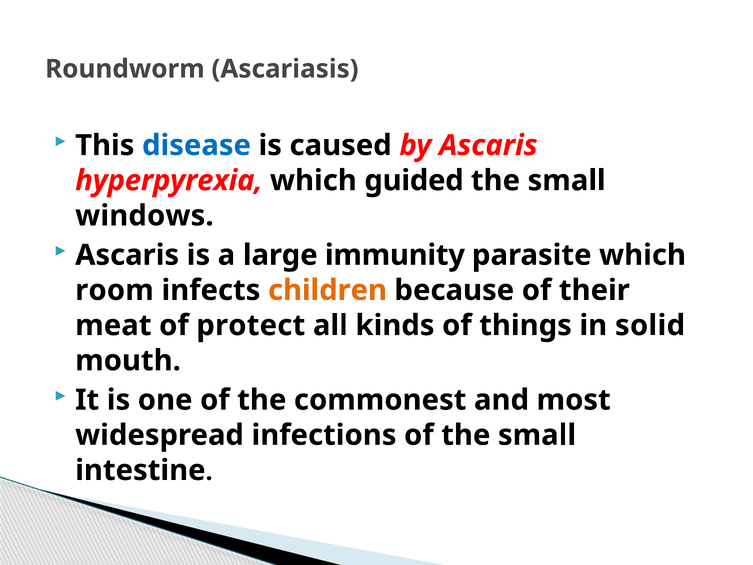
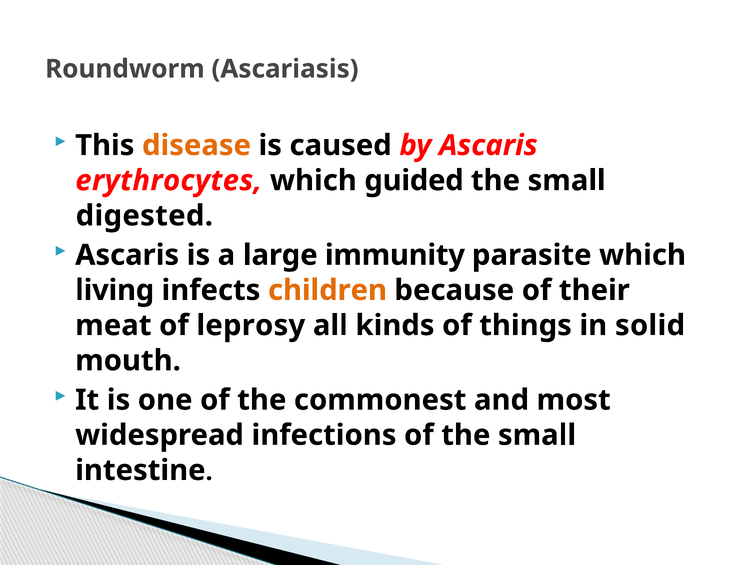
disease colour: blue -> orange
hyperpyrexia: hyperpyrexia -> erythrocytes
windows: windows -> digested
room: room -> living
protect: protect -> leprosy
